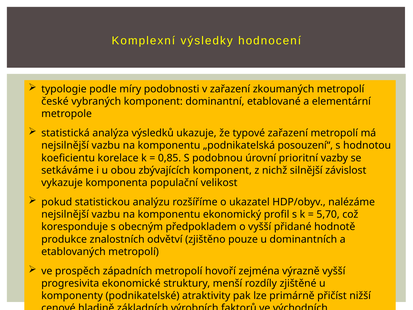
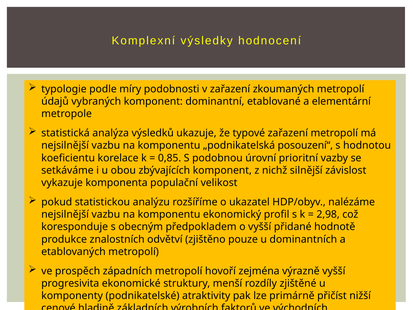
české: české -> údajů
5,70: 5,70 -> 2,98
